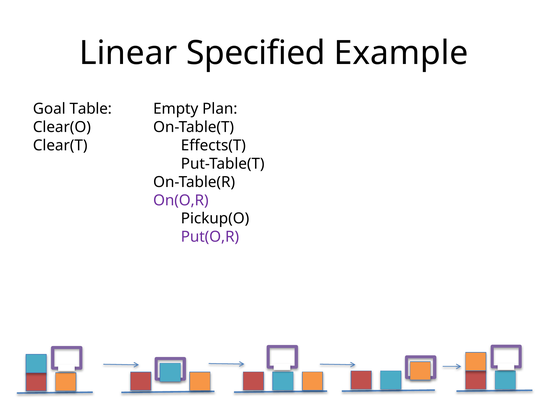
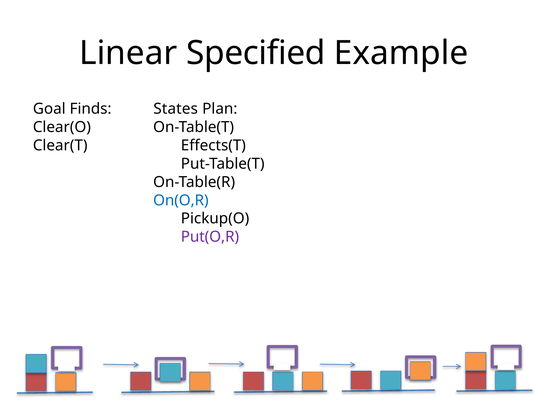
Table: Table -> Finds
Empty: Empty -> States
On(O,R colour: purple -> blue
